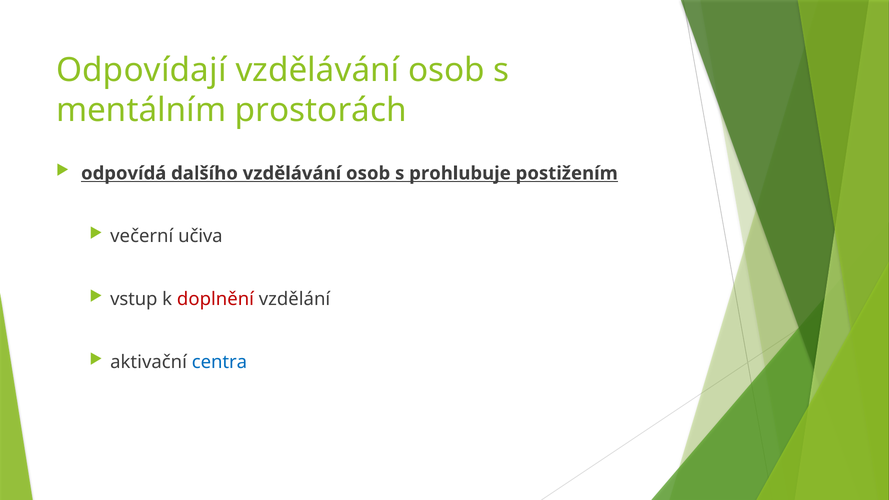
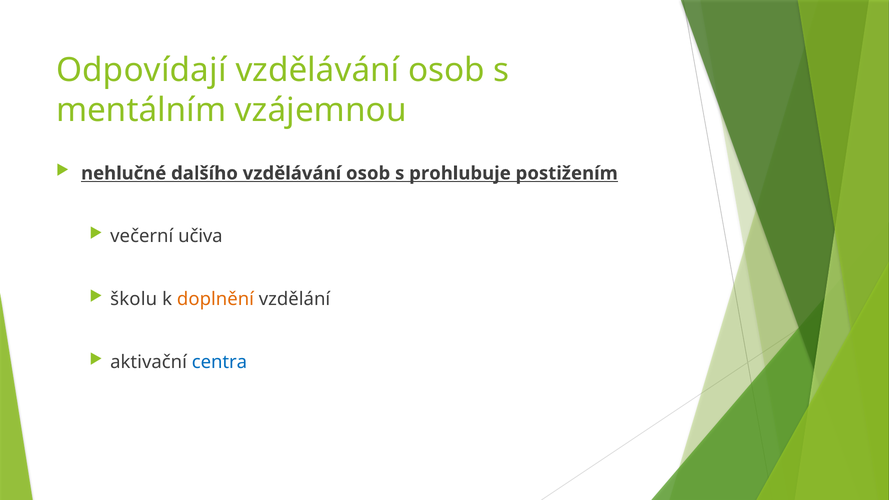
prostorách: prostorách -> vzájemnou
odpovídá: odpovídá -> nehlučné
vstup: vstup -> školu
doplnění colour: red -> orange
